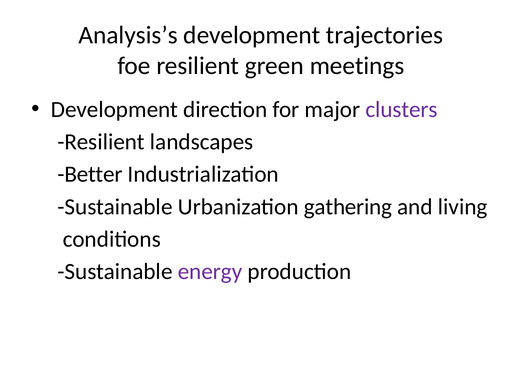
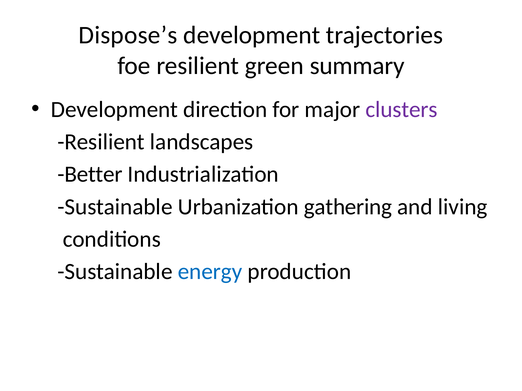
Analysis’s: Analysis’s -> Dispose’s
meetings: meetings -> summary
energy colour: purple -> blue
